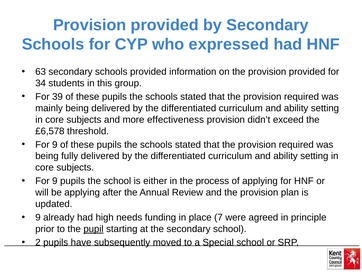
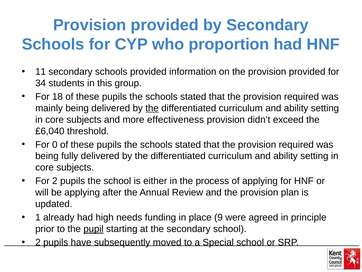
expressed: expressed -> proportion
63: 63 -> 11
39: 39 -> 18
the at (152, 108) underline: none -> present
£6,578: £6,578 -> £6,040
9 at (55, 144): 9 -> 0
9 at (55, 181): 9 -> 2
9 at (38, 217): 9 -> 1
7: 7 -> 9
